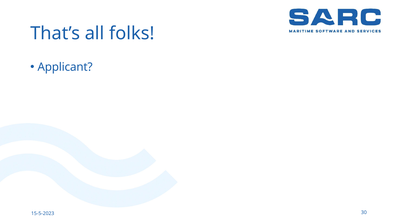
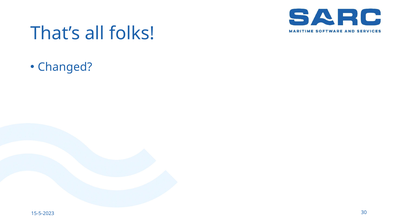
Applicant: Applicant -> Changed
